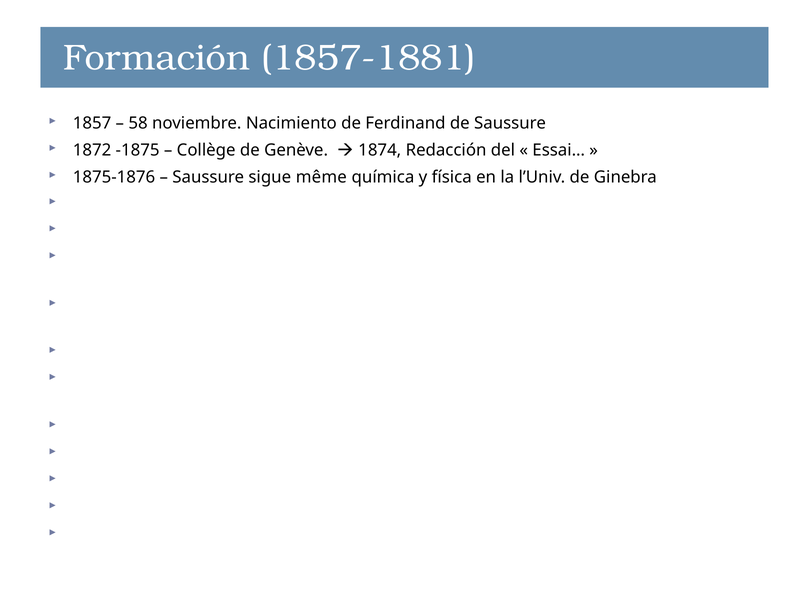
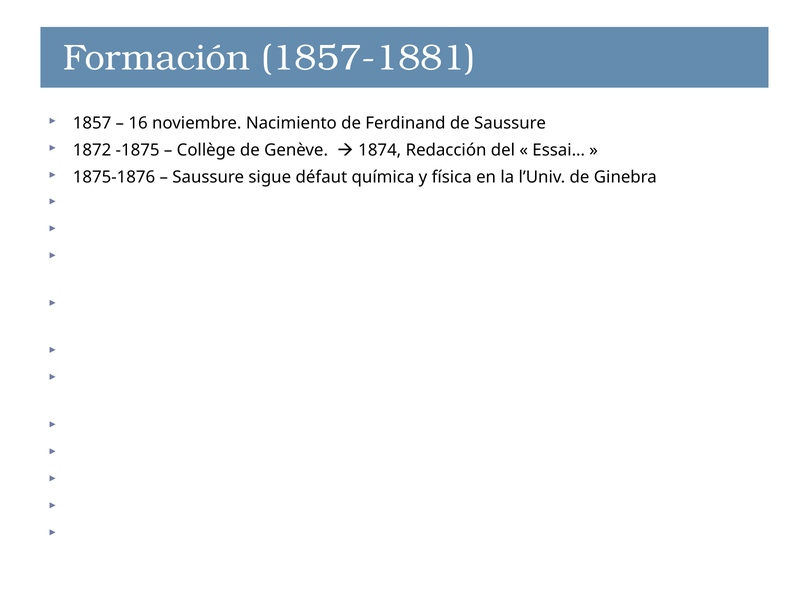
58: 58 -> 16
même: même -> défaut
